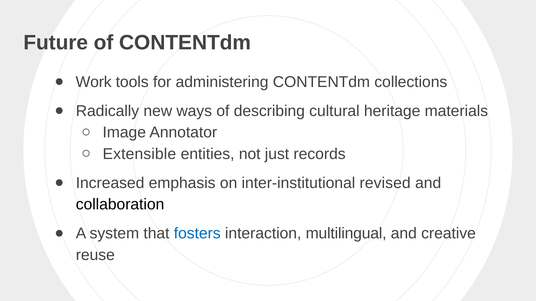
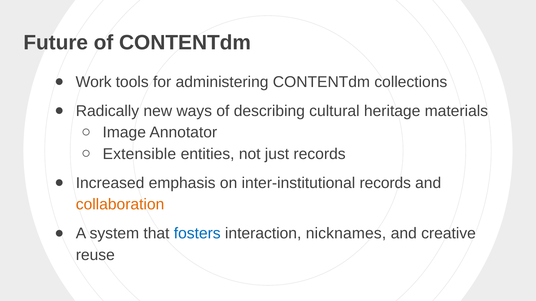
inter-institutional revised: revised -> records
collaboration colour: black -> orange
multilingual: multilingual -> nicknames
